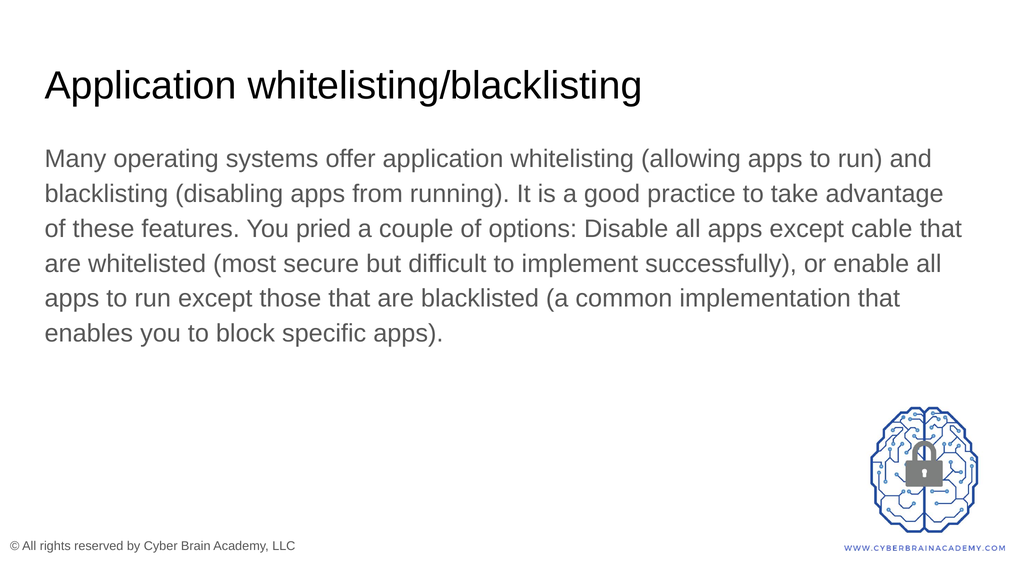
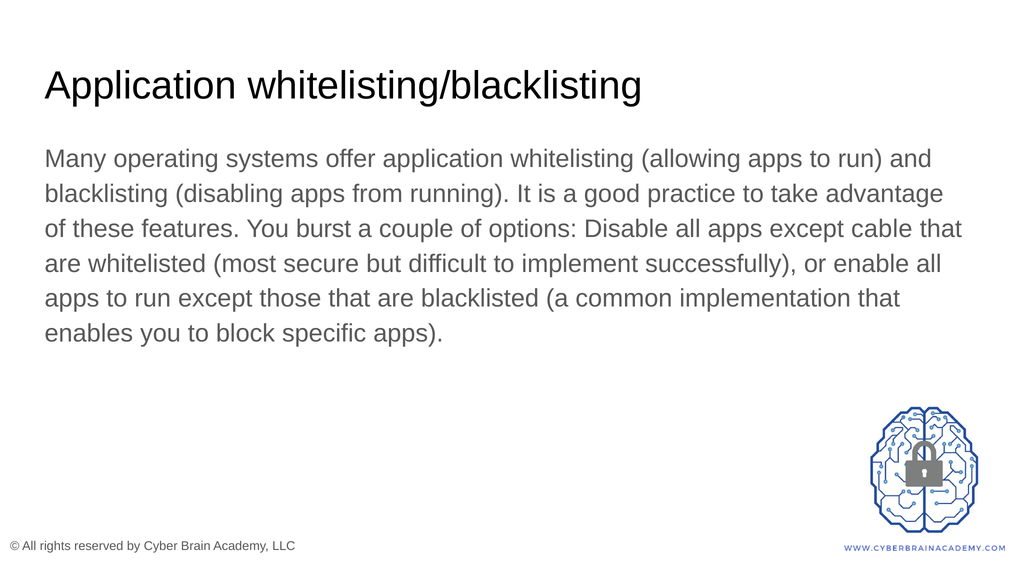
pried: pried -> burst
